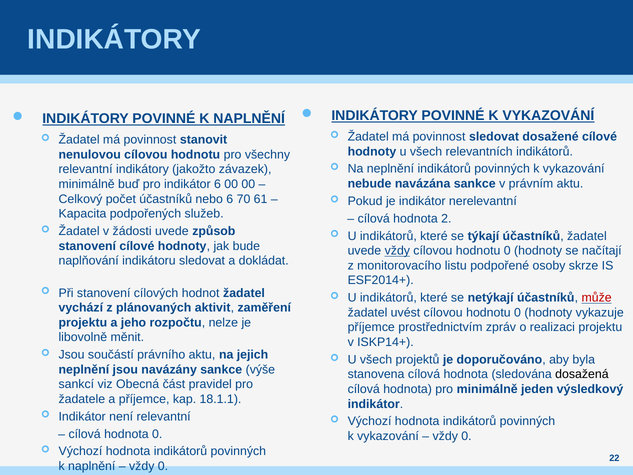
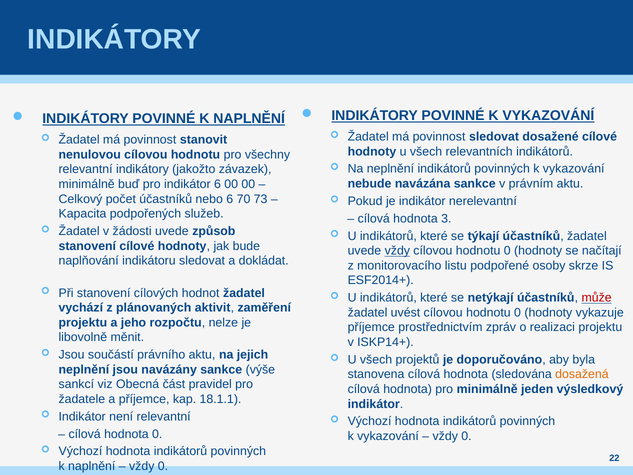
61: 61 -> 73
2: 2 -> 3
dosažená colour: black -> orange
